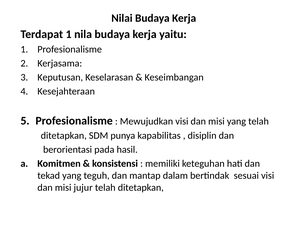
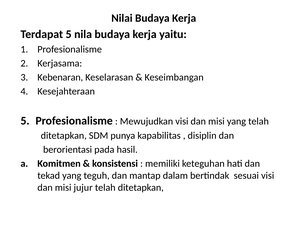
Terdapat 1: 1 -> 5
Keputusan: Keputusan -> Kebenaran
